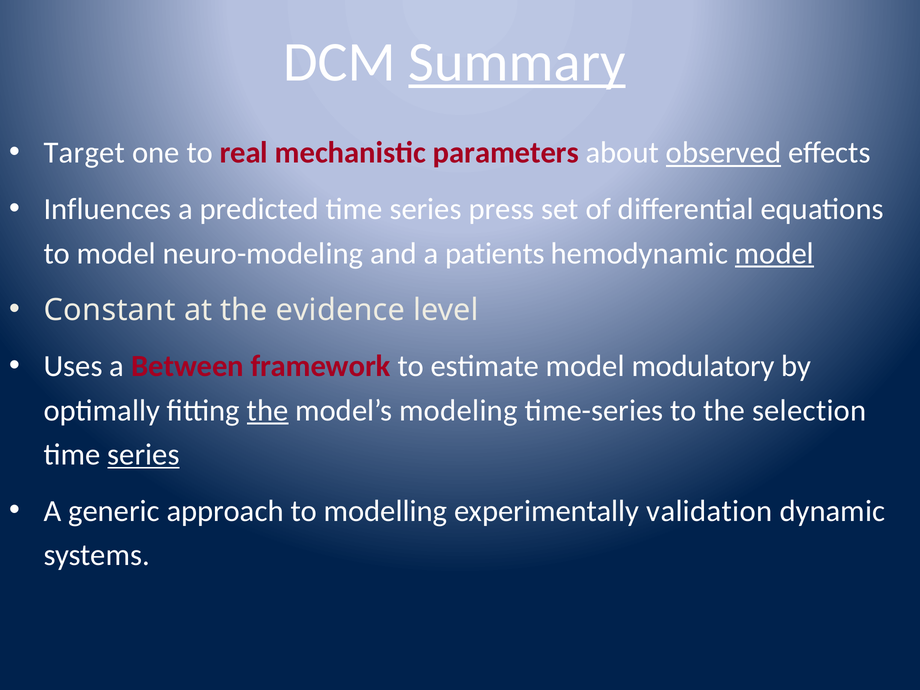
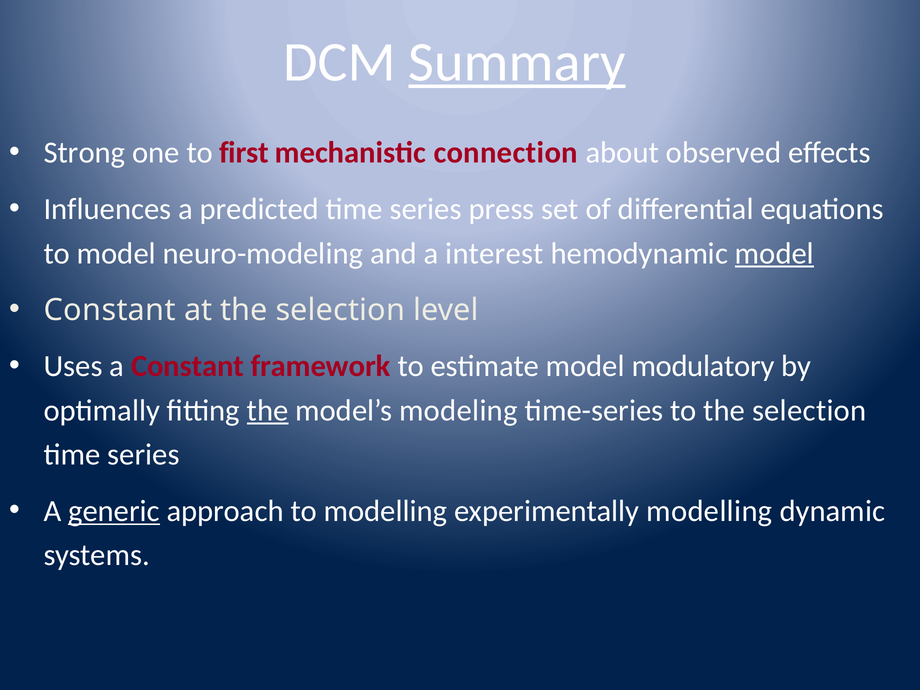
Target: Target -> Strong
real: real -> first
parameters: parameters -> connection
observed underline: present -> none
patients: patients -> interest
at the evidence: evidence -> selection
a Between: Between -> Constant
series at (143, 455) underline: present -> none
generic underline: none -> present
experimentally validation: validation -> modelling
